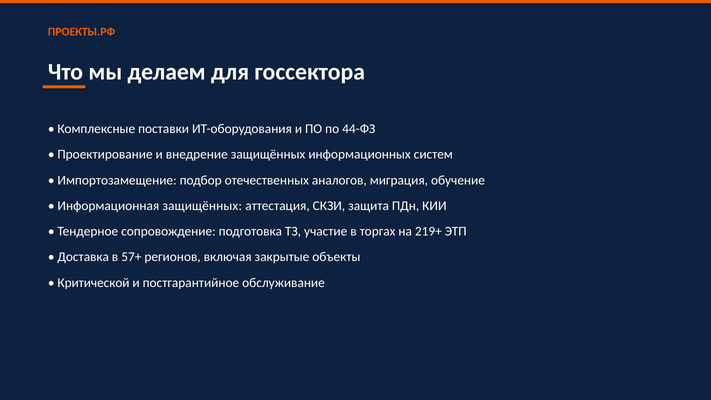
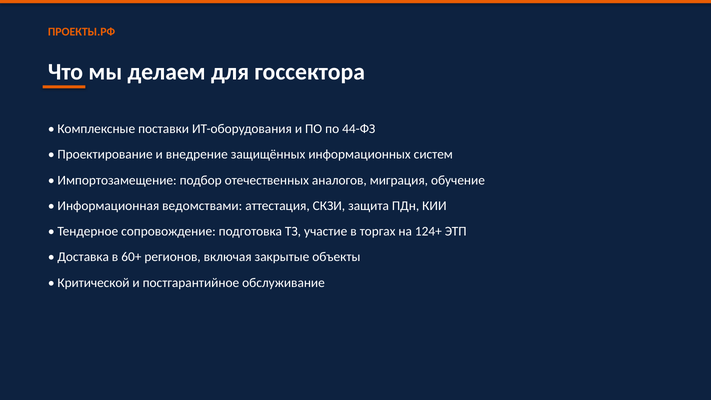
Информационная защищённых: защищённых -> ведомствами
219+: 219+ -> 124+
57+: 57+ -> 60+
